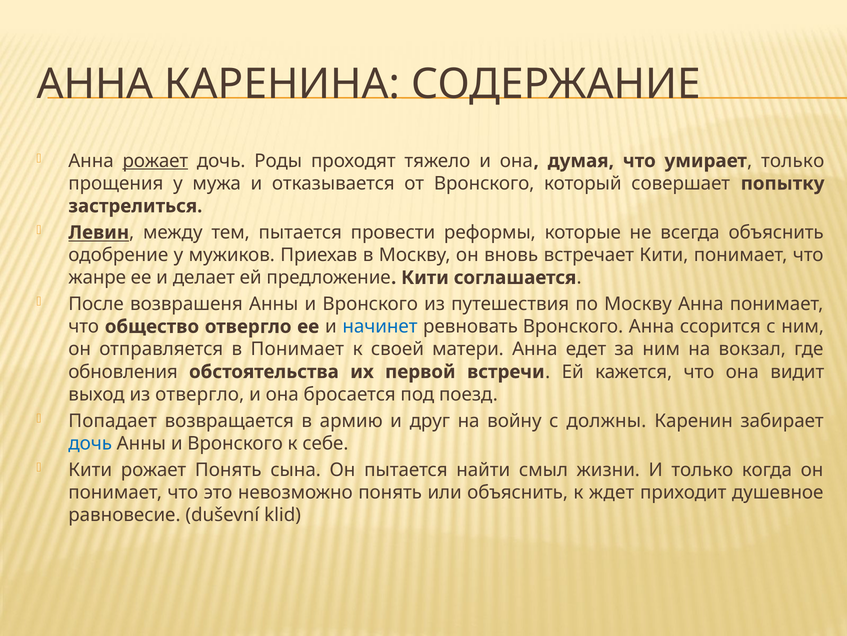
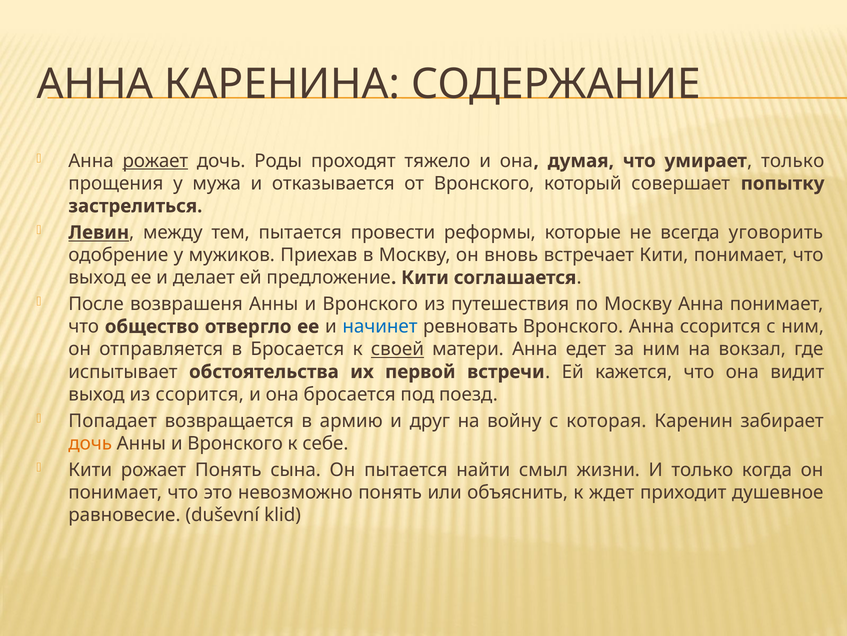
всегда объяснить: объяснить -> уговорить
жанре at (97, 277): жанре -> выход
в Понимает: Понимает -> Бросается
своей underline: none -> present
обновления: обновления -> испытывает
из отвергло: отвергло -> ссорится
должны: должны -> которая
дочь at (90, 443) colour: blue -> orange
